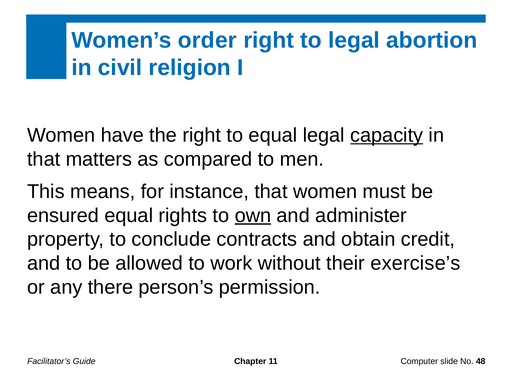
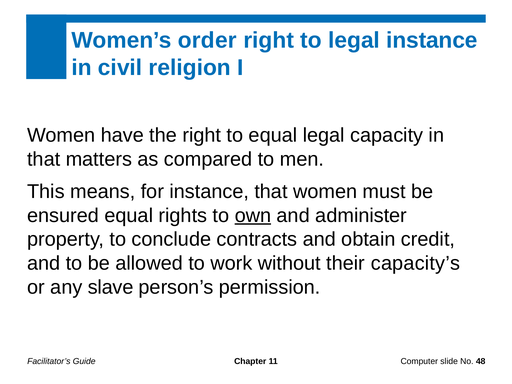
legal abortion: abortion -> instance
capacity underline: present -> none
exercise’s: exercise’s -> capacity’s
there: there -> slave
